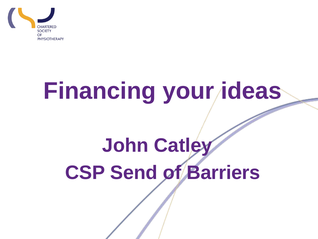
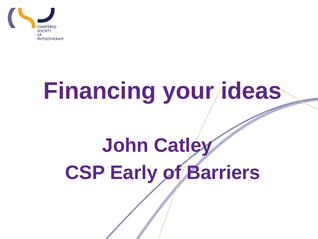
Send: Send -> Early
